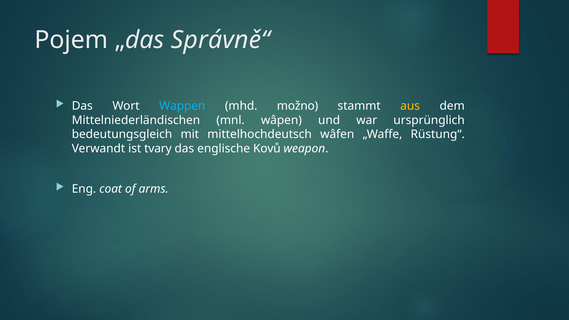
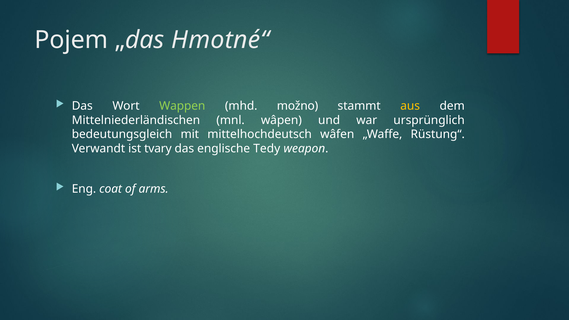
Správně“: Správně“ -> Hmotné“
Wappen colour: light blue -> light green
Kovů: Kovů -> Tedy
